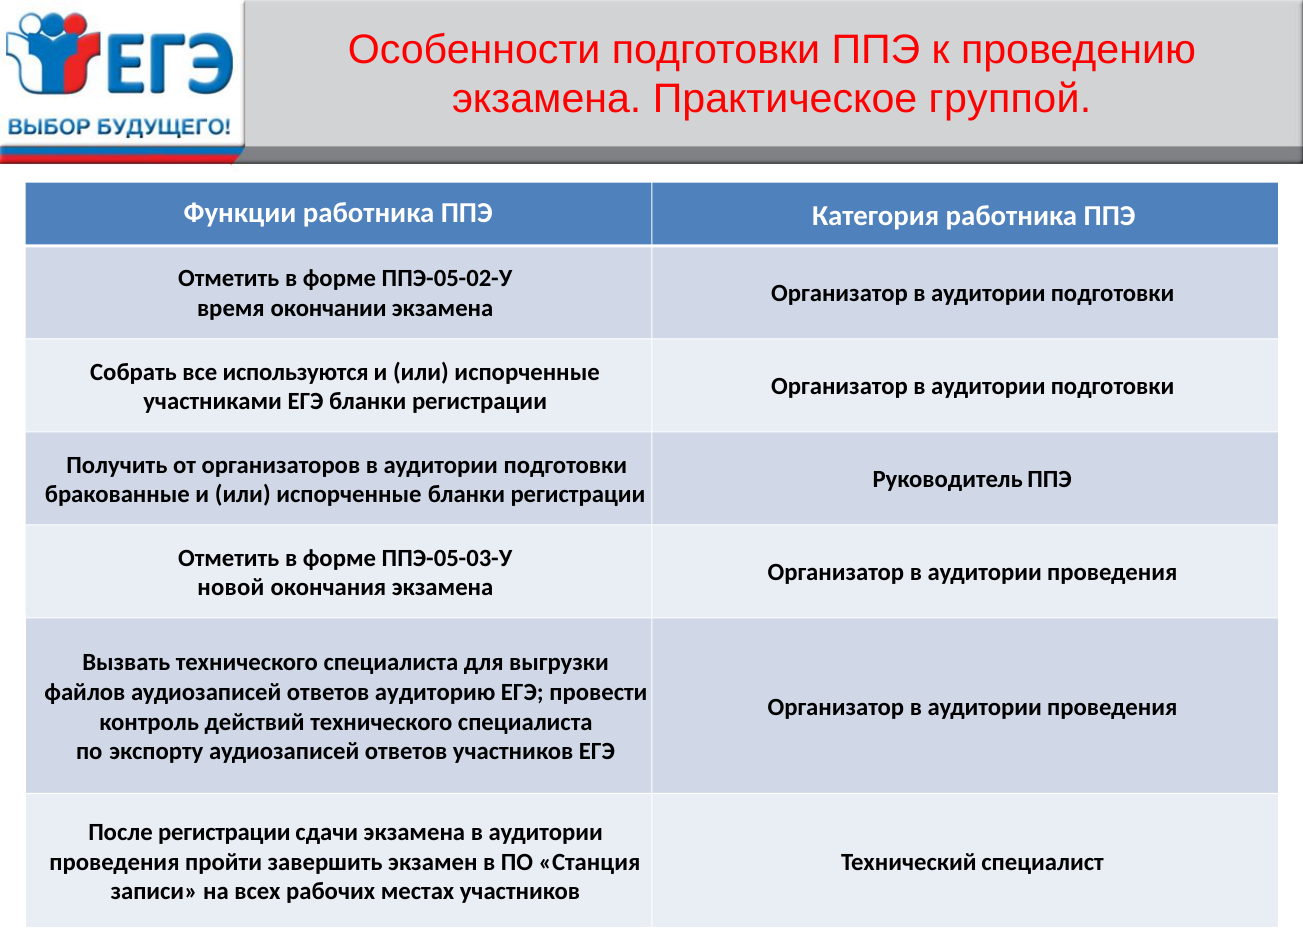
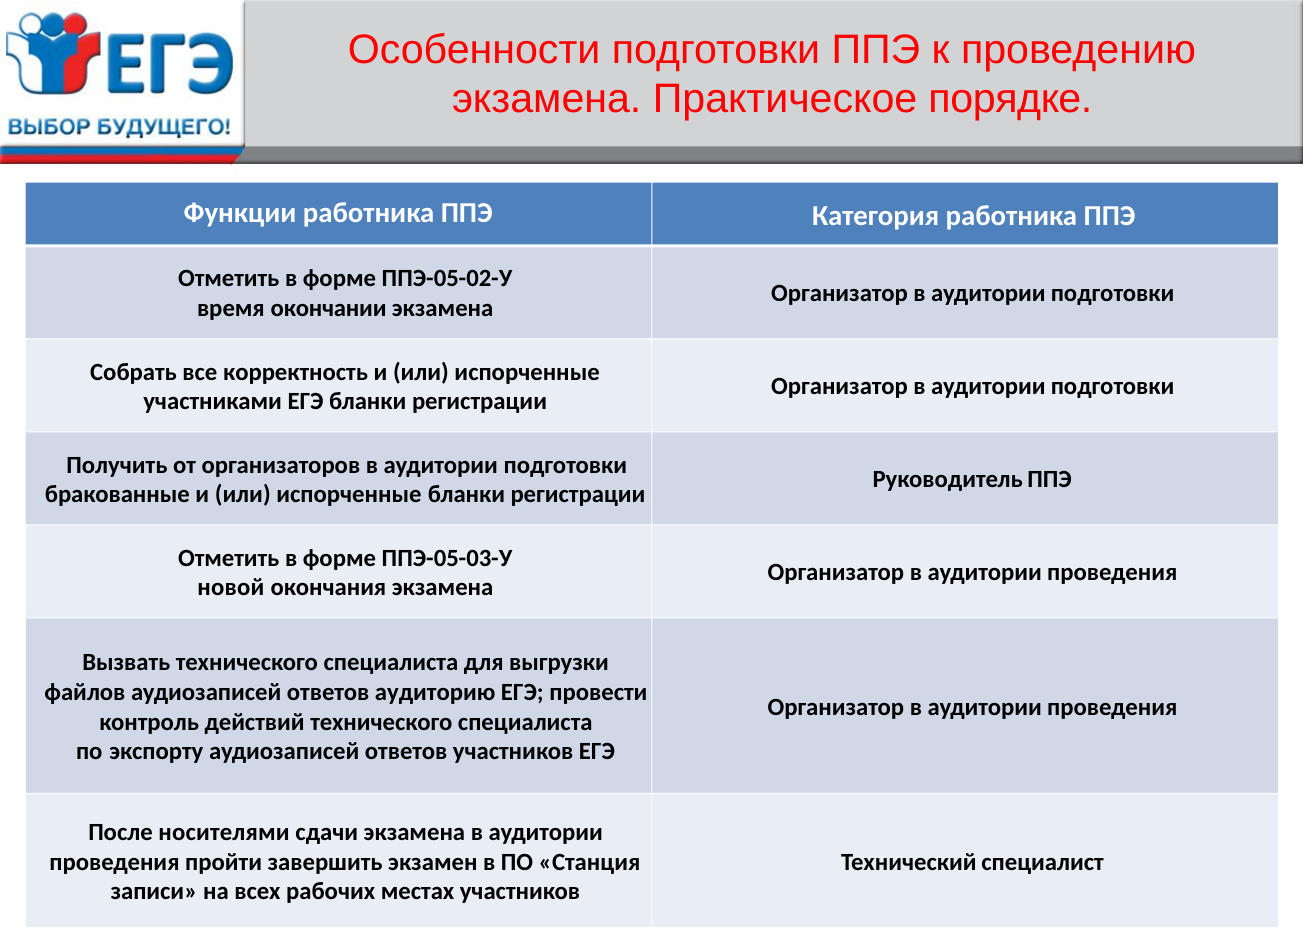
группой: группой -> порядке
используются: используются -> корректность
После регистрации: регистрации -> носителями
